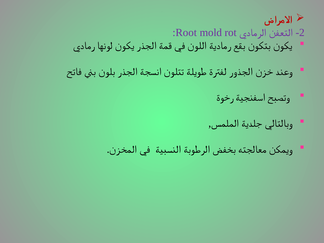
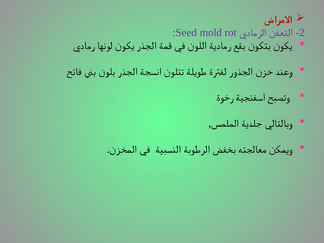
Root: Root -> Seed
